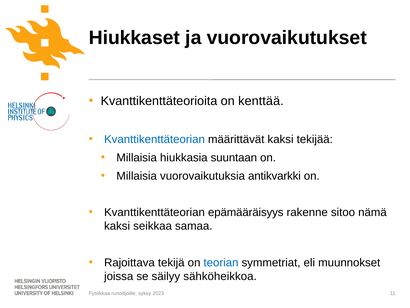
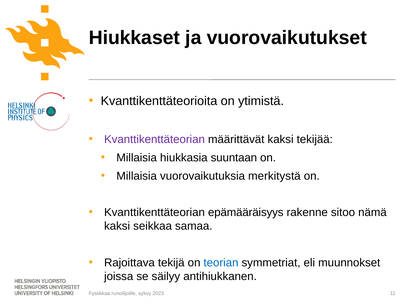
kenttää: kenttää -> ytimistä
Kvanttikenttäteorian at (155, 139) colour: blue -> purple
antikvarkki: antikvarkki -> merkitystä
sähköheikkoa: sähköheikkoa -> antihiukkanen
